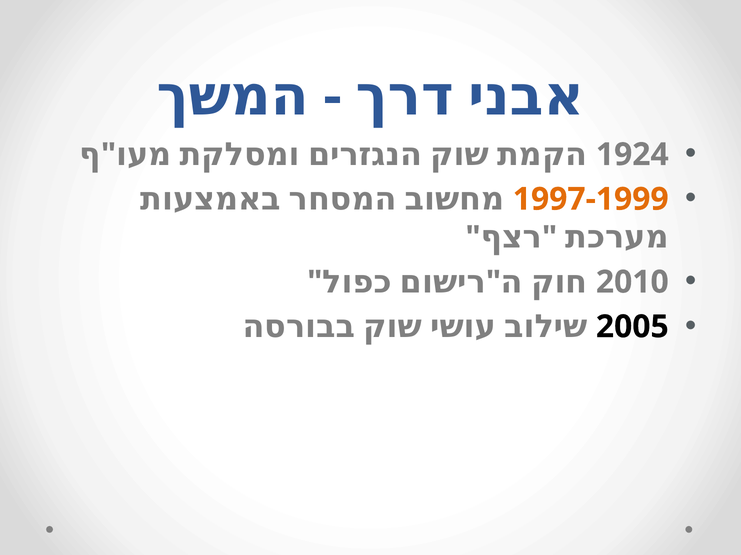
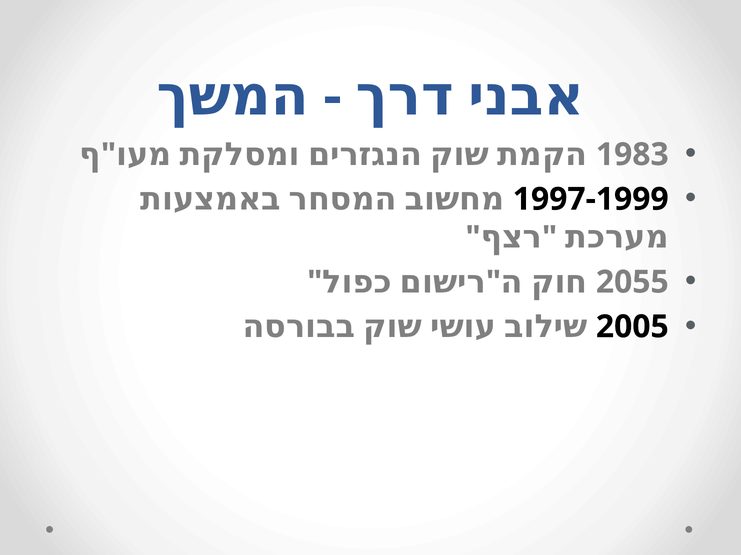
1924: 1924 -> 1983
1997-1999 colour: orange -> black
2010: 2010 -> 2055
